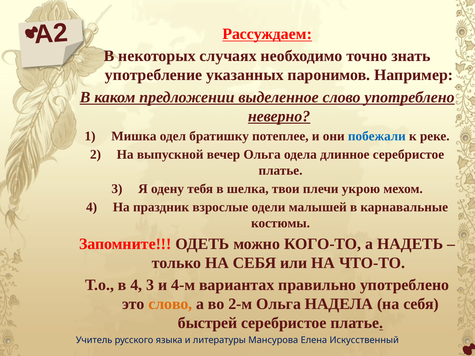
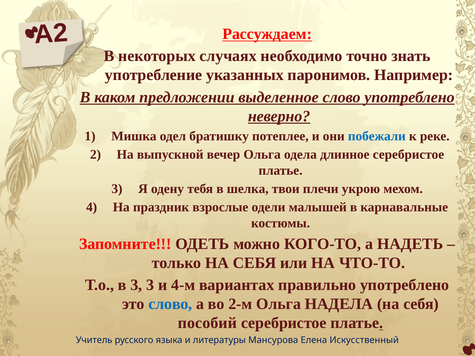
в 4: 4 -> 3
слово at (170, 304) colour: orange -> blue
быстрей: быстрей -> пособий
